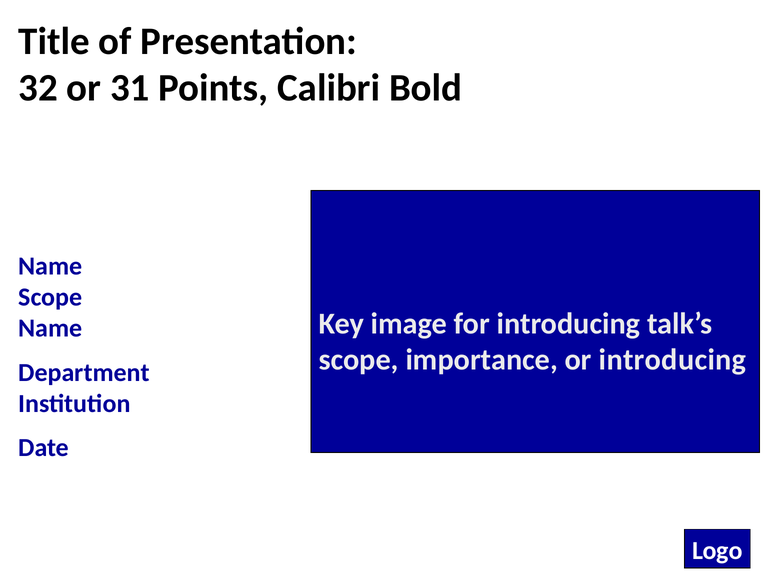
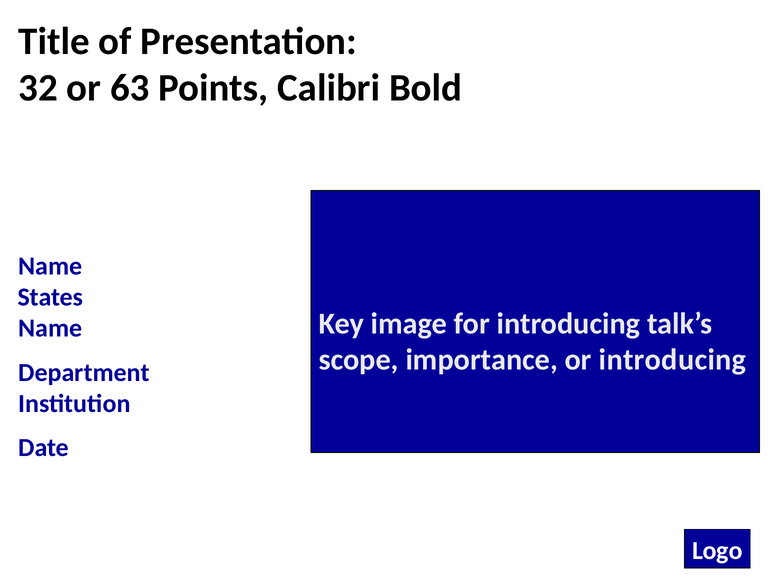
31: 31 -> 63
Scope at (50, 297): Scope -> States
